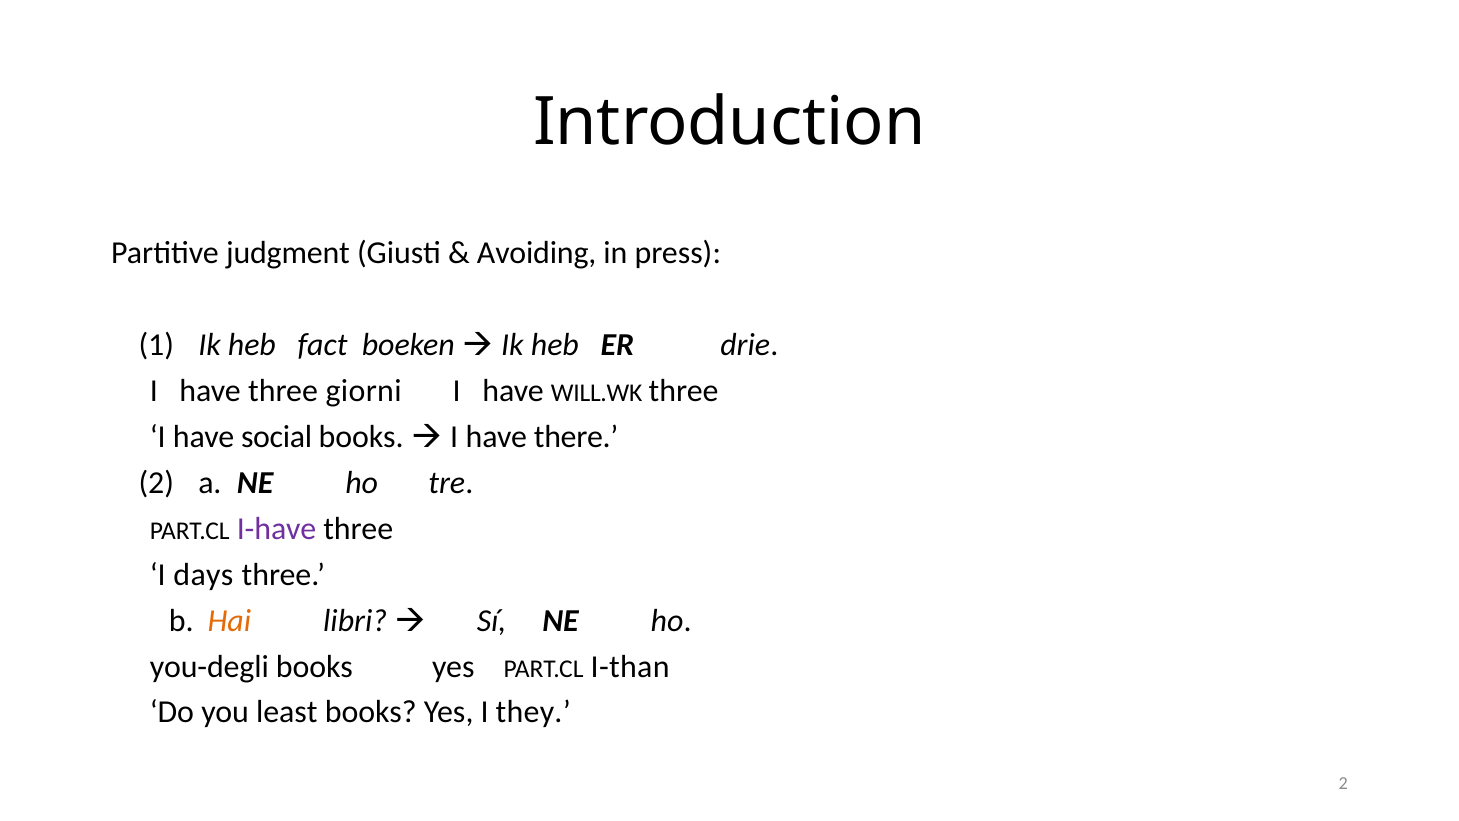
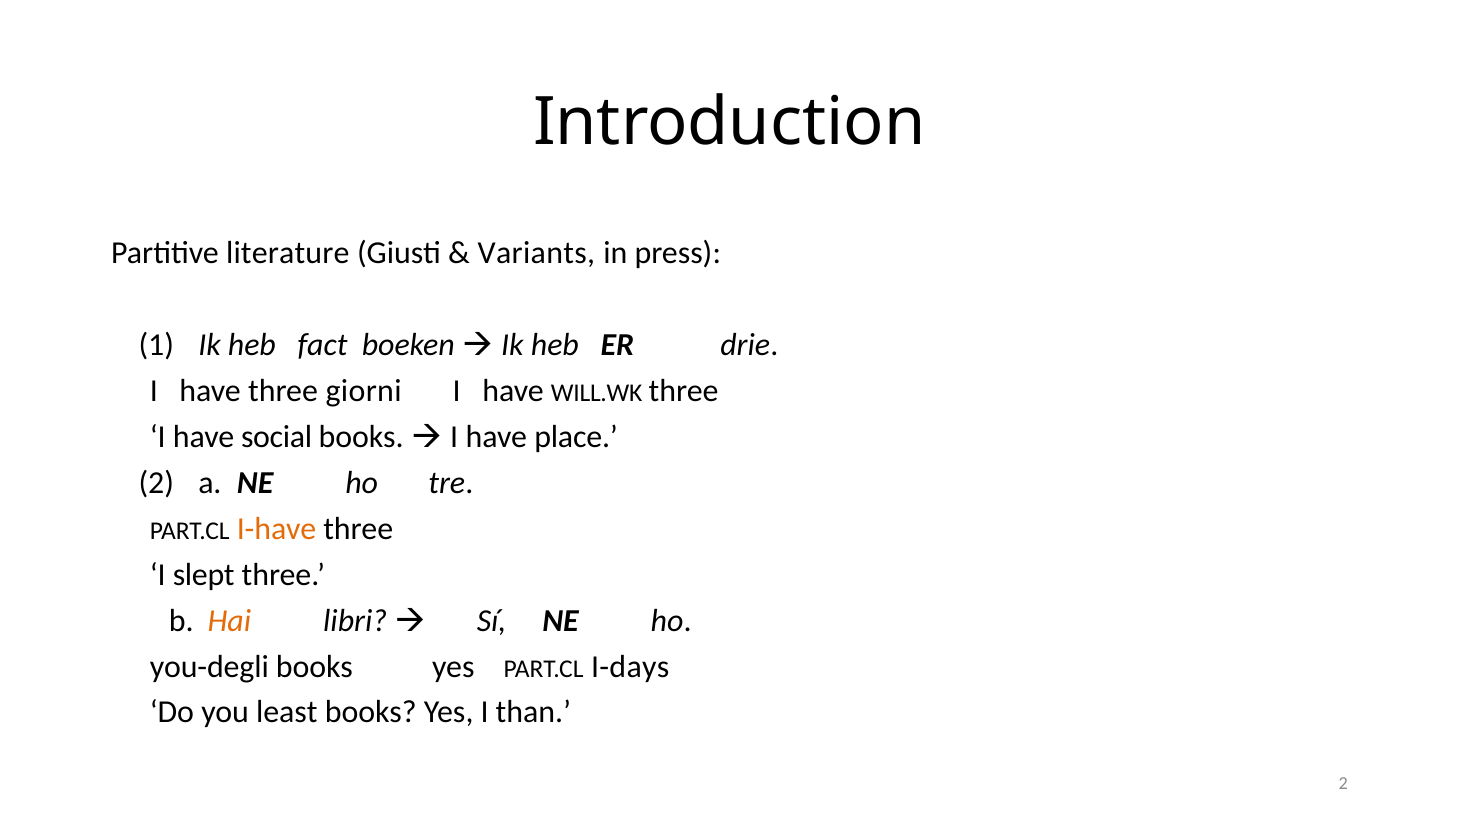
judgment: judgment -> literature
Avoiding: Avoiding -> Variants
there: there -> place
I-have colour: purple -> orange
days: days -> slept
I-than: I-than -> I-days
they: they -> than
